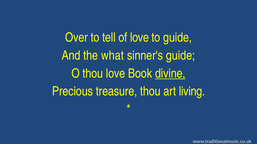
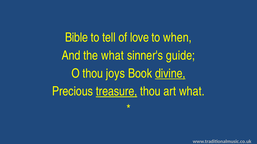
Over: Over -> Bible
to guide: guide -> when
thou love: love -> joys
treasure underline: none -> present
art living: living -> what
